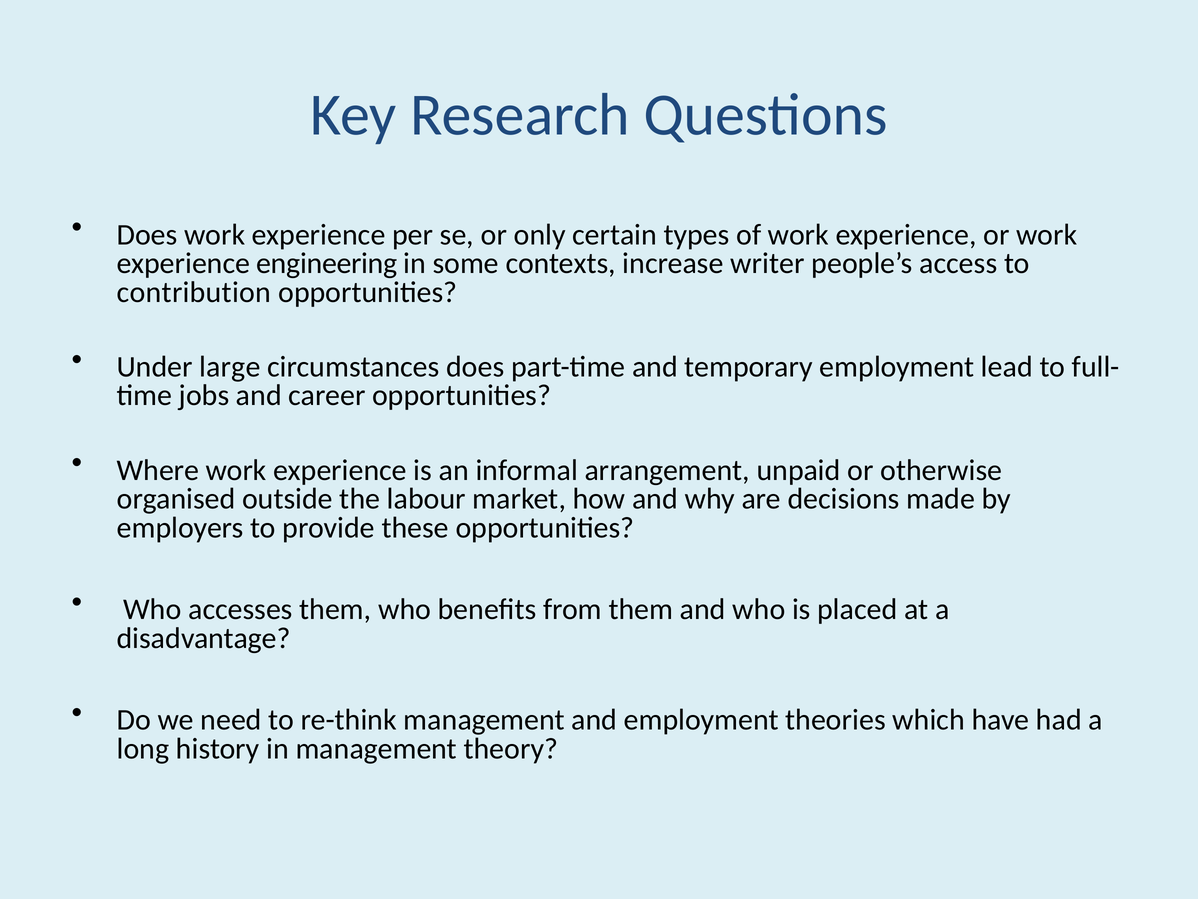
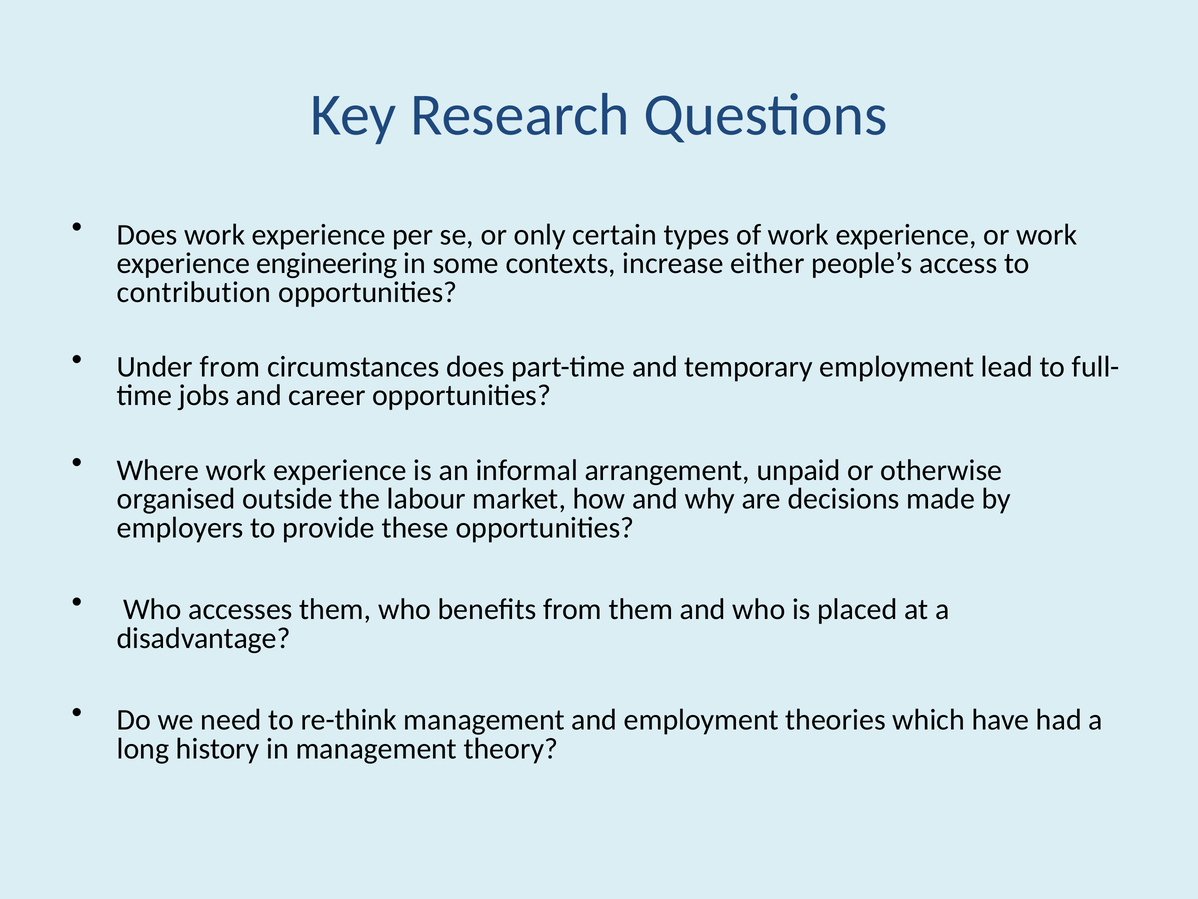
writer: writer -> either
Under large: large -> from
